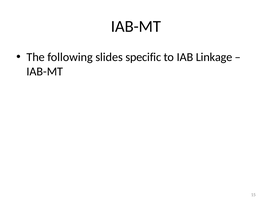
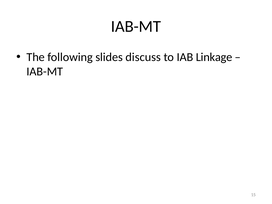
specific: specific -> discuss
